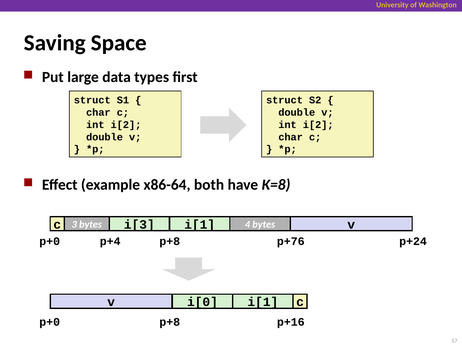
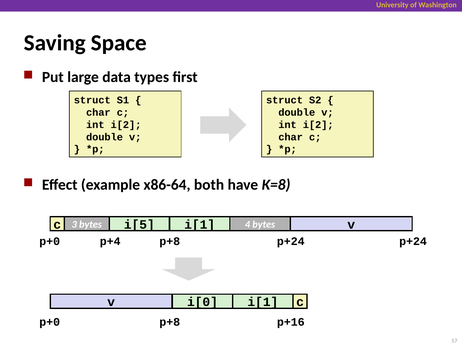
i[3: i[3 -> i[5
p+8 p+76: p+76 -> p+24
